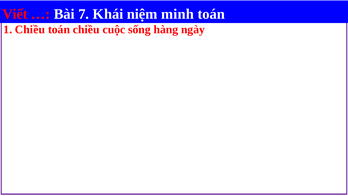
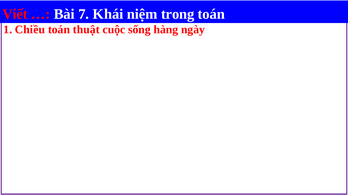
minh: minh -> trong
toán chiều: chiều -> thuật
